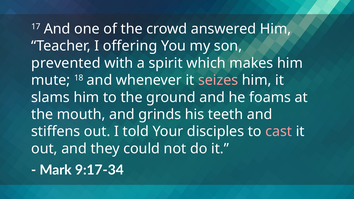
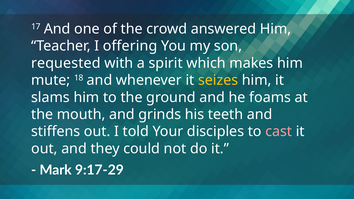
prevented: prevented -> requested
seizes colour: pink -> yellow
9:17-34: 9:17-34 -> 9:17-29
